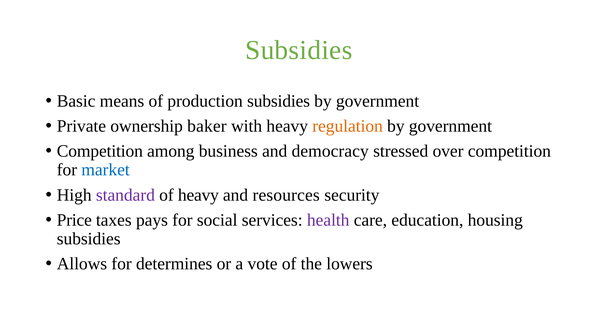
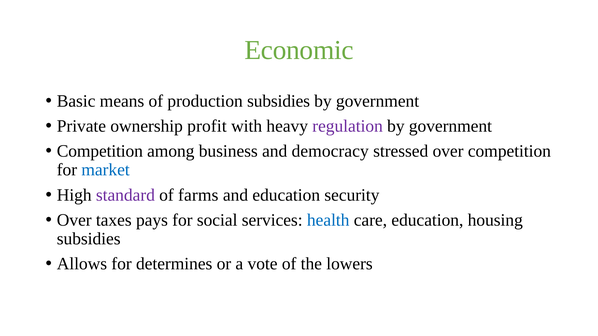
Subsidies at (299, 50): Subsidies -> Economic
baker: baker -> profit
regulation colour: orange -> purple
of heavy: heavy -> farms
and resources: resources -> education
Price at (74, 220): Price -> Over
health colour: purple -> blue
